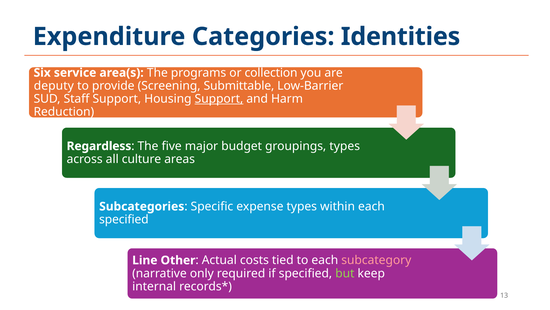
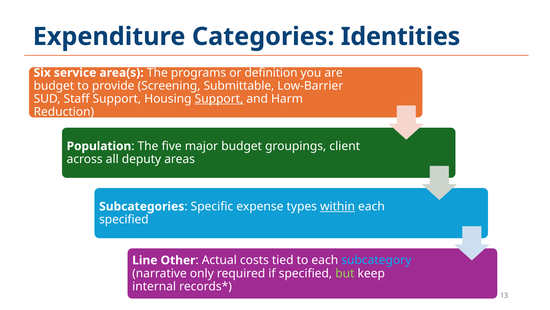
collection: collection -> definition
deputy at (54, 86): deputy -> budget
Regardless: Regardless -> Population
groupings types: types -> client
culture: culture -> deputy
within underline: none -> present
subcategory colour: pink -> light blue
